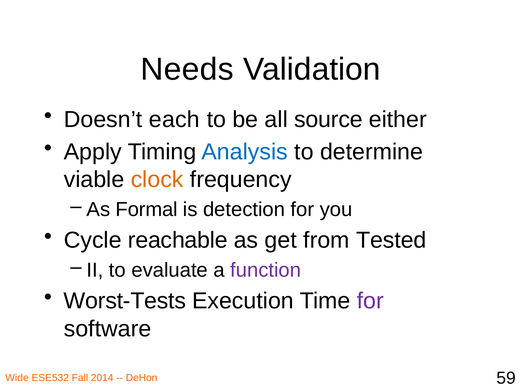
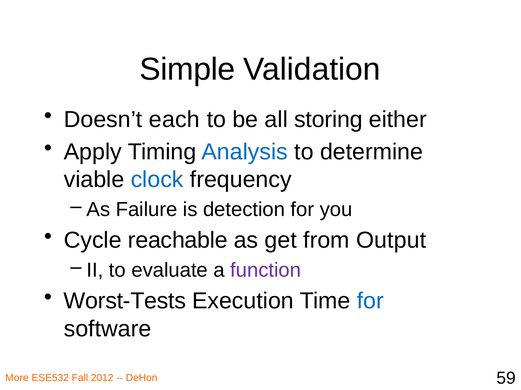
Needs: Needs -> Simple
source: source -> storing
clock colour: orange -> blue
Formal: Formal -> Failure
Tested: Tested -> Output
for at (370, 302) colour: purple -> blue
Wide: Wide -> More
2014: 2014 -> 2012
